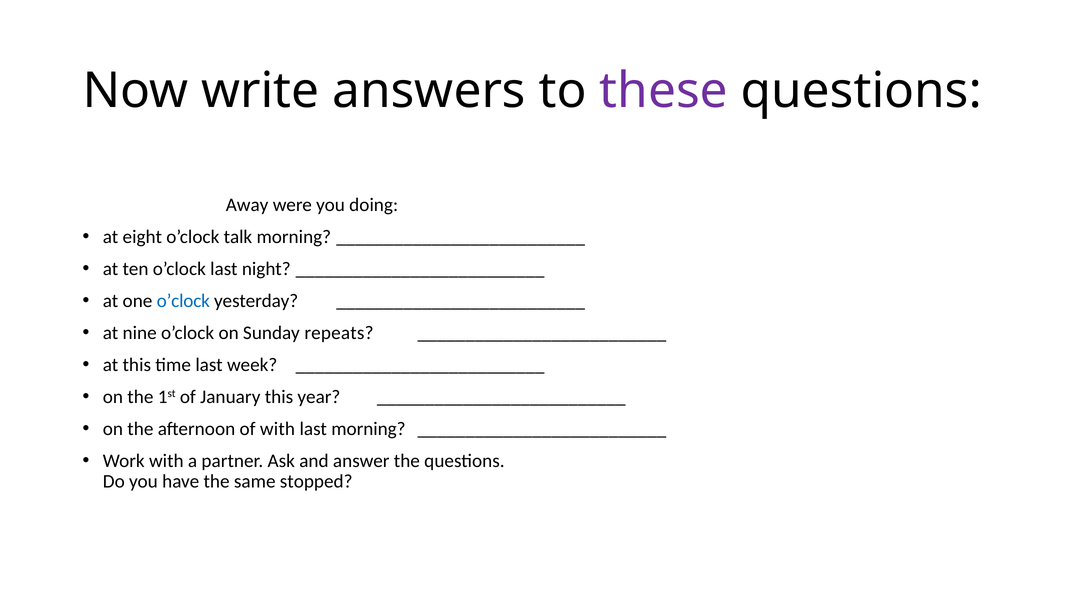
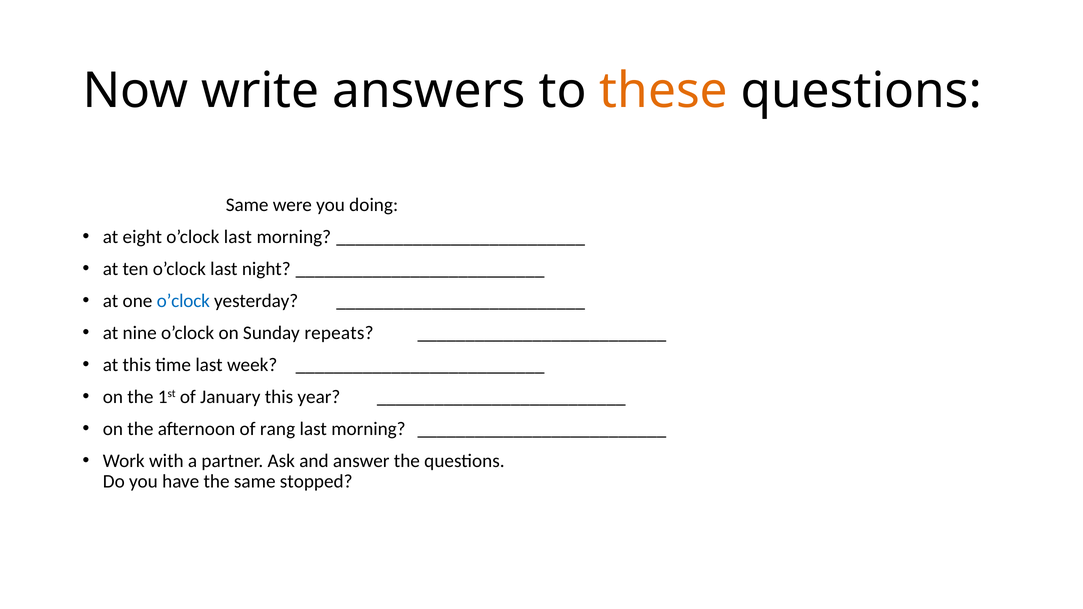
these colour: purple -> orange
Away at (247, 205): Away -> Same
eight o’clock talk: talk -> last
of with: with -> rang
